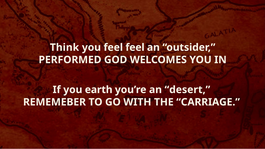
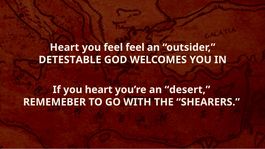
Think at (64, 47): Think -> Heart
PERFORMED: PERFORMED -> DETESTABLE
you earth: earth -> heart
CARRIAGE: CARRIAGE -> SHEARERS
